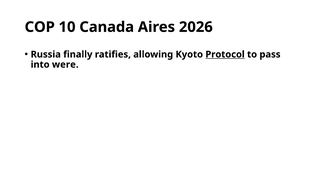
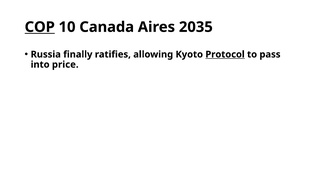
COP underline: none -> present
2026: 2026 -> 2035
were: were -> price
